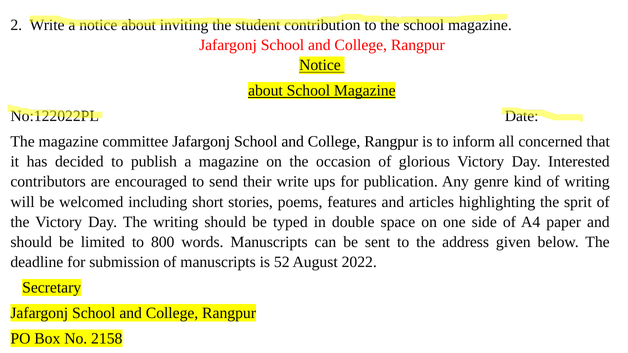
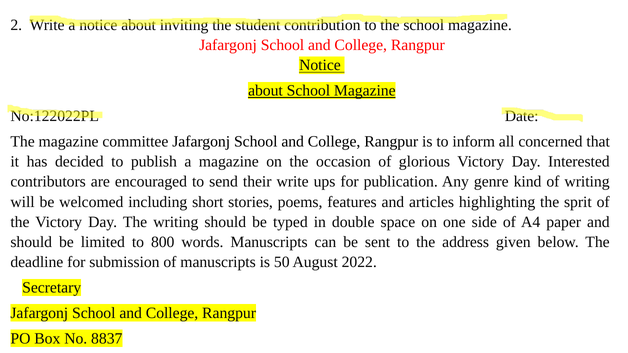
52: 52 -> 50
2158: 2158 -> 8837
